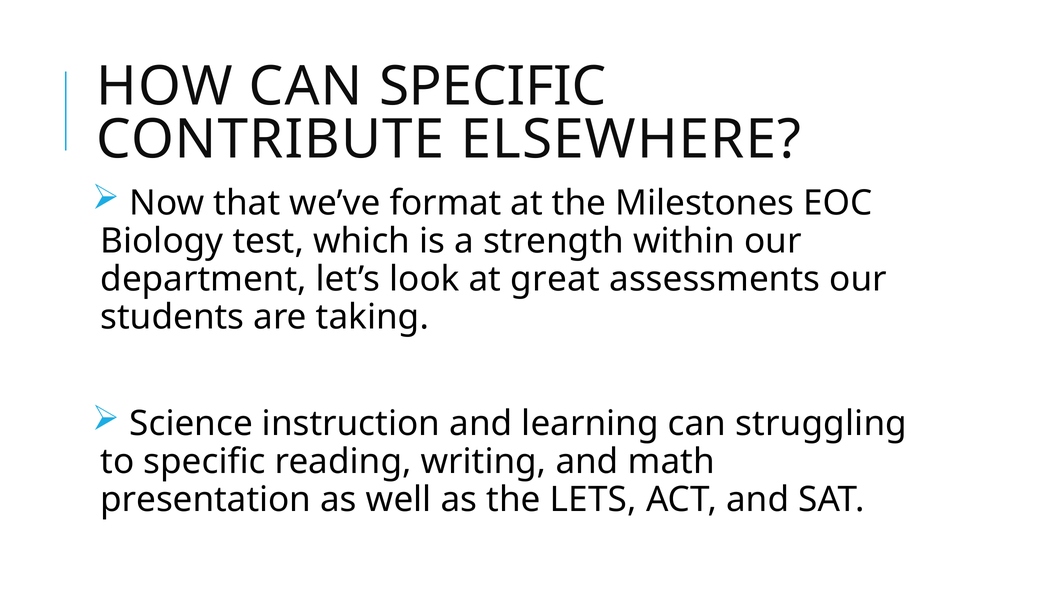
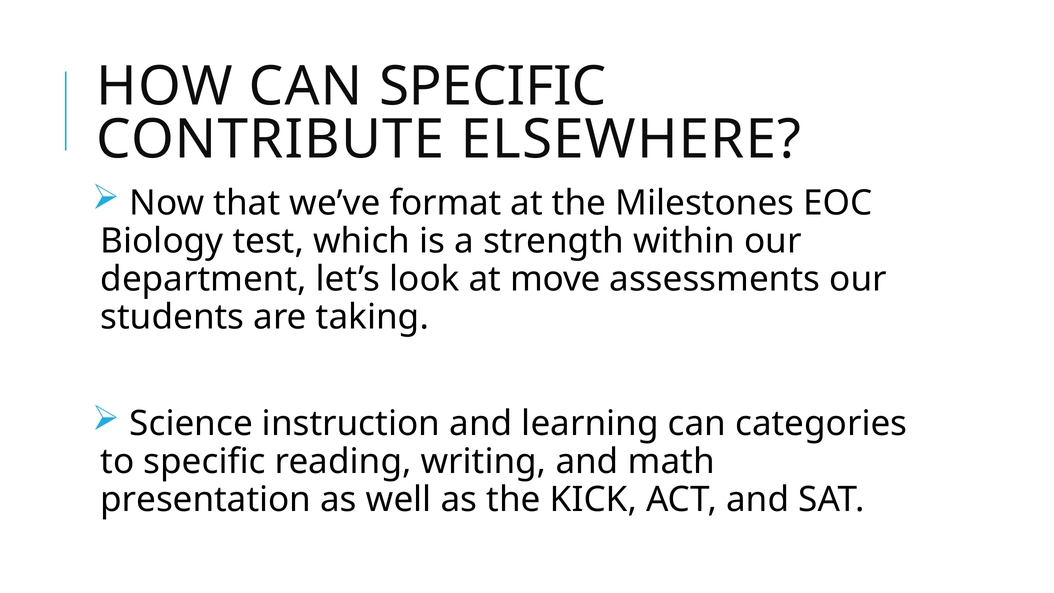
great: great -> move
struggling: struggling -> categories
LETS: LETS -> KICK
